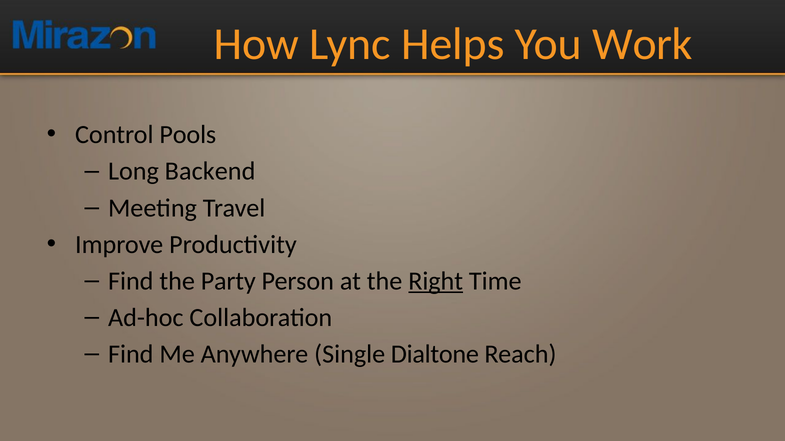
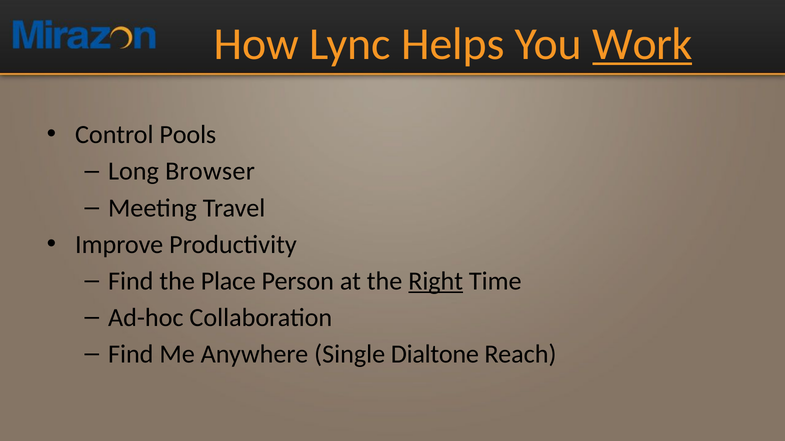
Work underline: none -> present
Backend: Backend -> Browser
Party: Party -> Place
